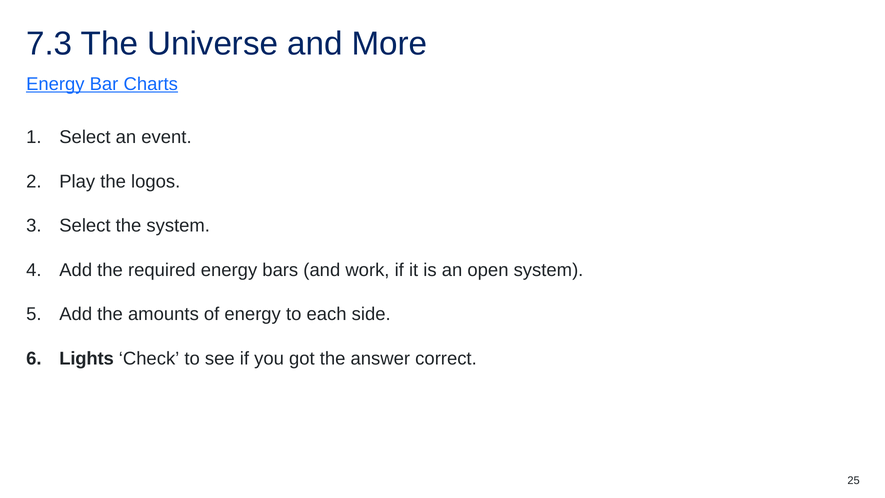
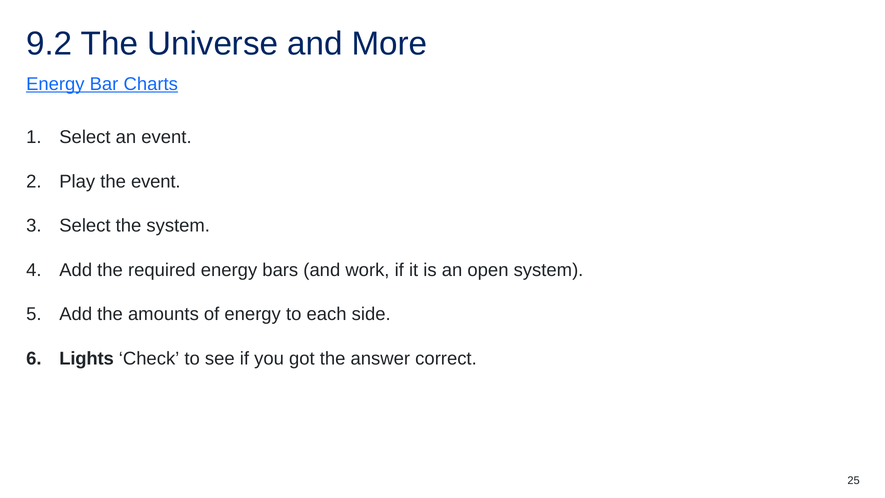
7.3: 7.3 -> 9.2
the logos: logos -> event
